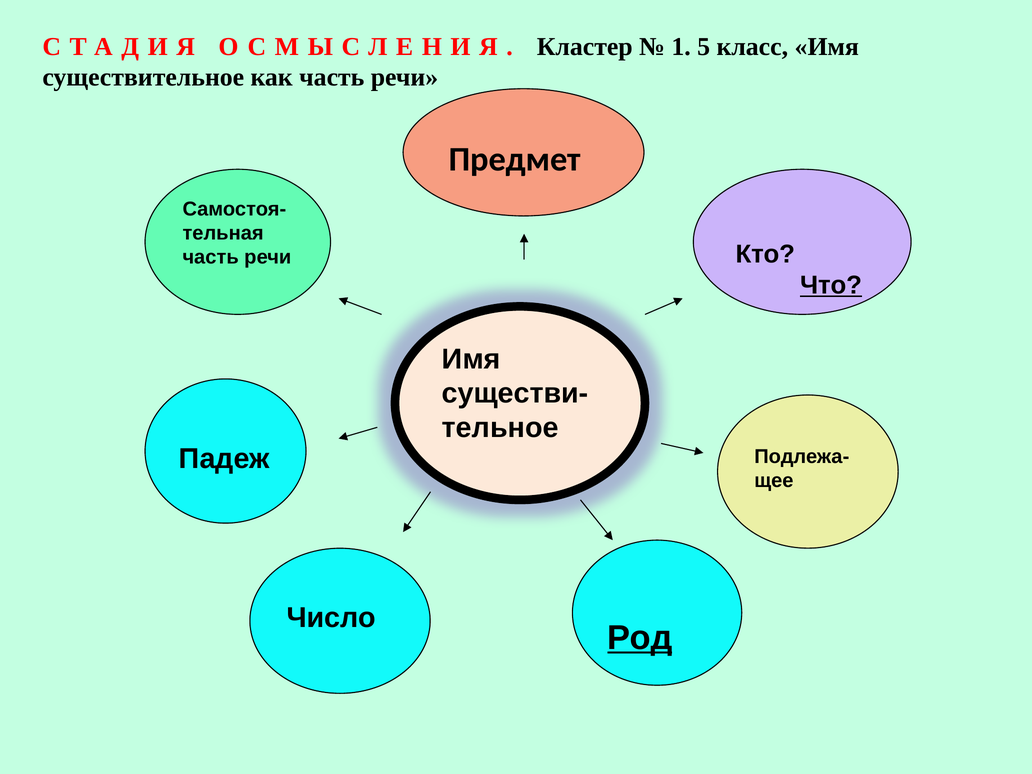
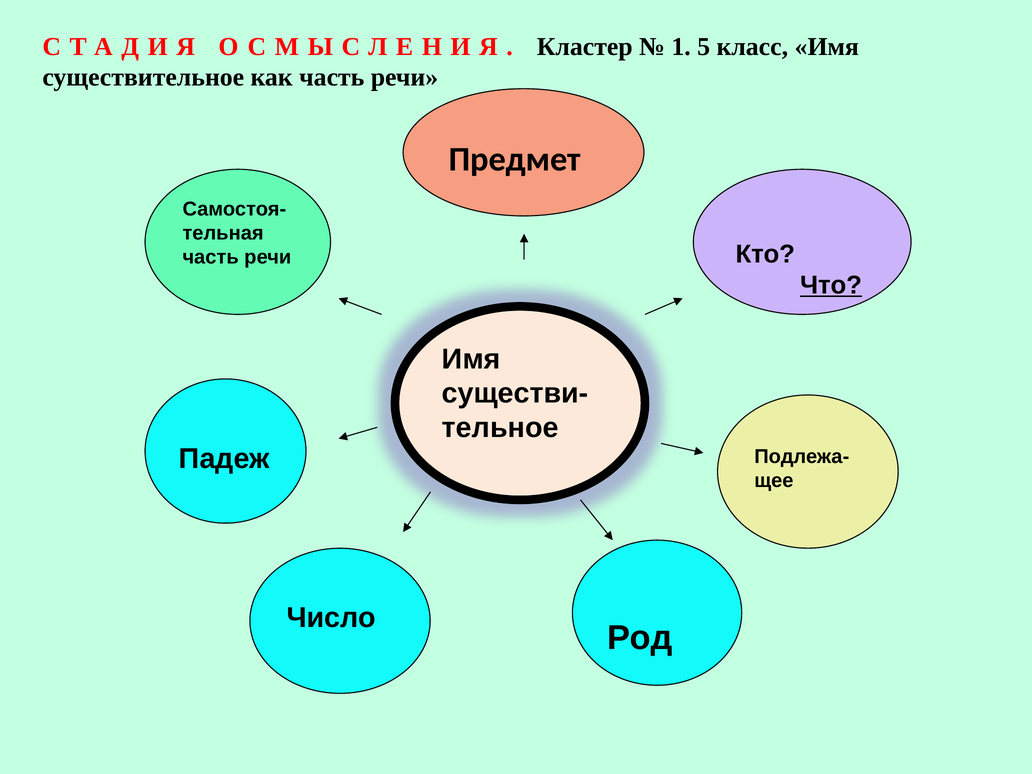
Род underline: present -> none
